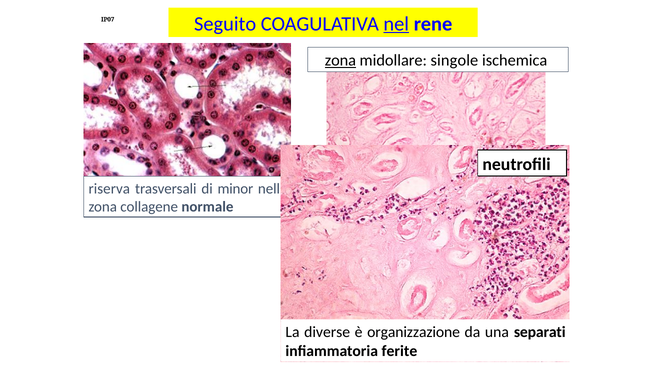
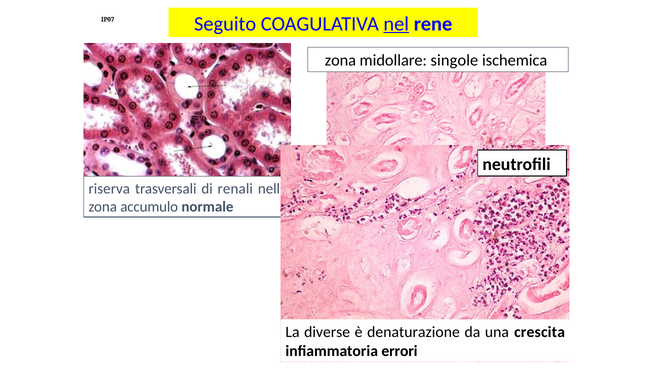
zona at (340, 61) underline: present -> none
minor: minor -> renali
collagene: collagene -> accumulo
organizzazione: organizzazione -> denaturazione
separati: separati -> crescita
ferite: ferite -> errori
